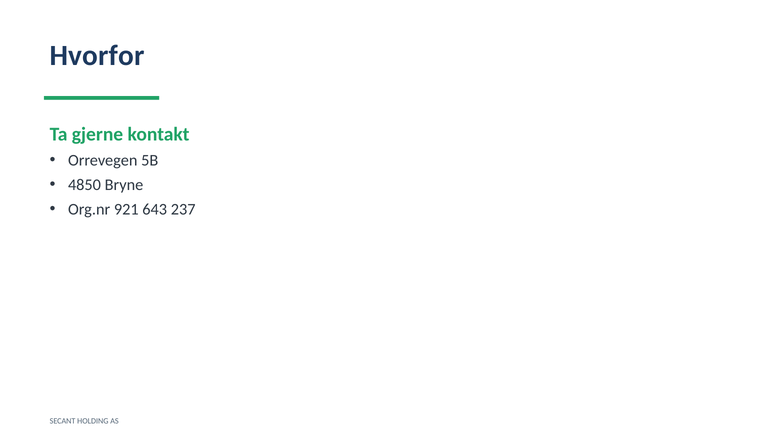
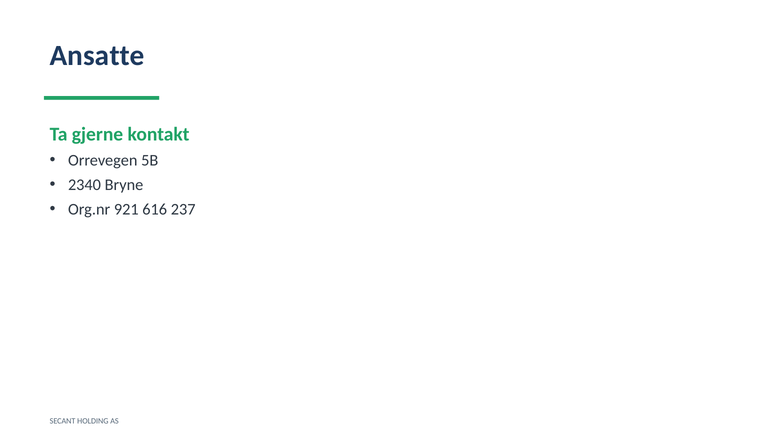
Hvorfor: Hvorfor -> Ansatte
4850: 4850 -> 2340
643: 643 -> 616
